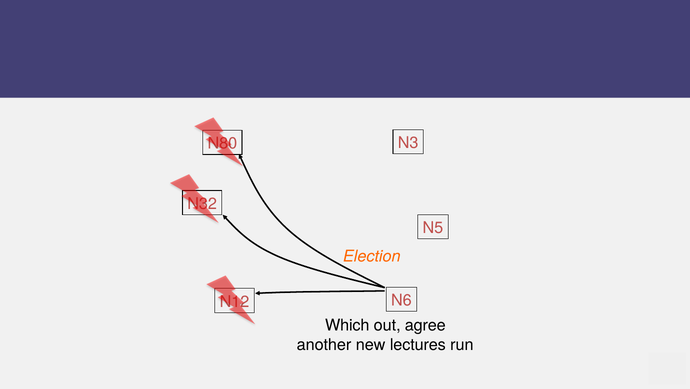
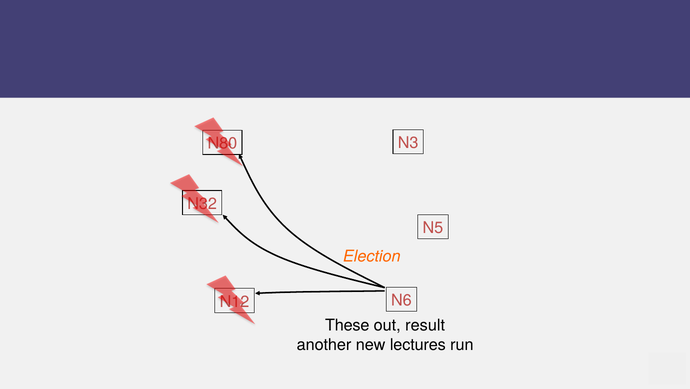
Which: Which -> These
agree: agree -> result
